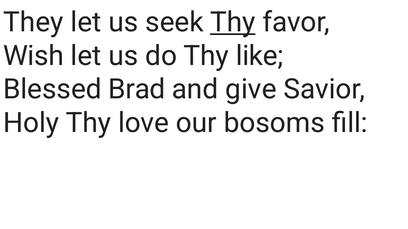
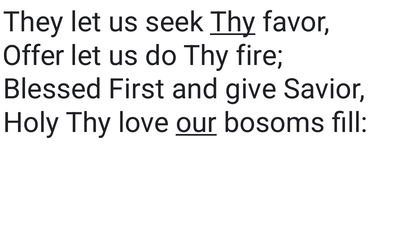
Wish: Wish -> Offer
like: like -> fire
Brad: Brad -> First
our underline: none -> present
